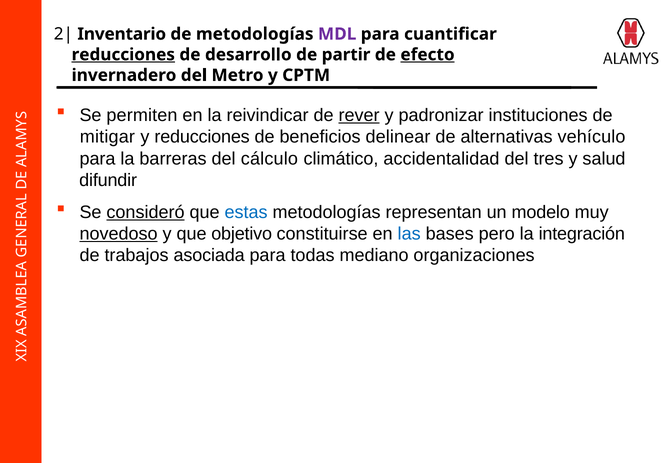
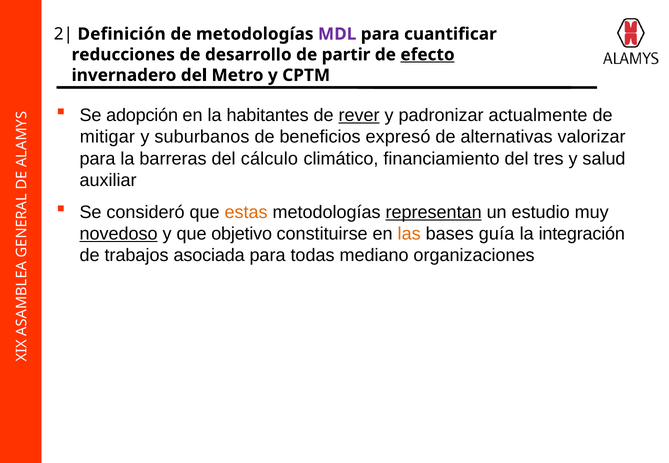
Inventario: Inventario -> Definición
reducciones at (123, 55) underline: present -> none
permiten: permiten -> adopción
reivindicar: reivindicar -> habitantes
instituciones: instituciones -> actualmente
y reducciones: reducciones -> suburbanos
delinear: delinear -> expresó
vehículo: vehículo -> valorizar
accidentalidad: accidentalidad -> financiamiento
difundir: difundir -> auxiliar
consideró underline: present -> none
estas colour: blue -> orange
representan underline: none -> present
modelo: modelo -> estudio
las colour: blue -> orange
pero: pero -> guía
